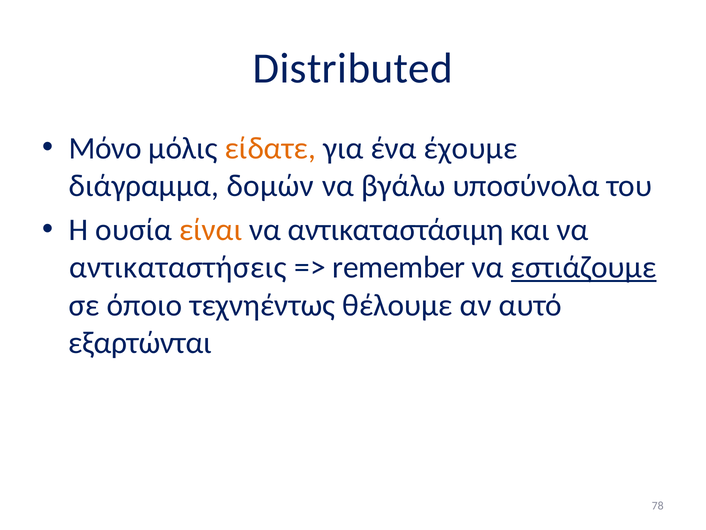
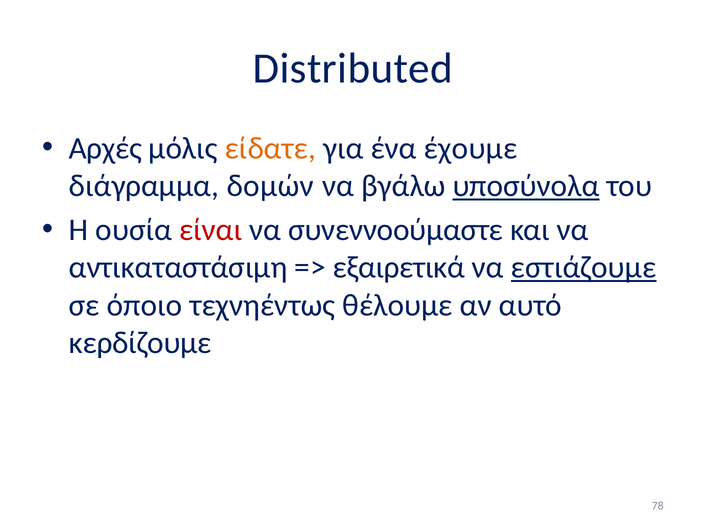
Μόνο: Μόνο -> Αρχές
υποσύνολα underline: none -> present
είναι colour: orange -> red
αντικαταστάσιμη: αντικαταστάσιμη -> συνεννοούμαστε
αντικαταστήσεις: αντικαταστήσεις -> αντικαταστάσιμη
remember: remember -> εξαιρετικά
εξαρτώνται: εξαρτώνται -> κερδίζουμε
